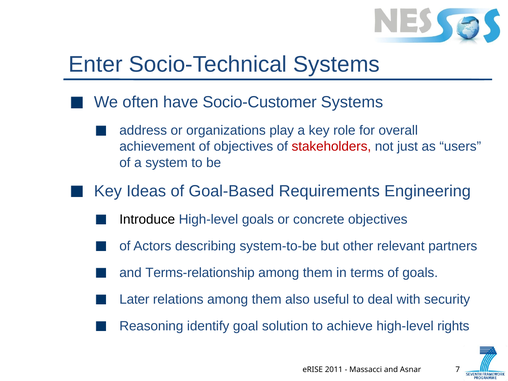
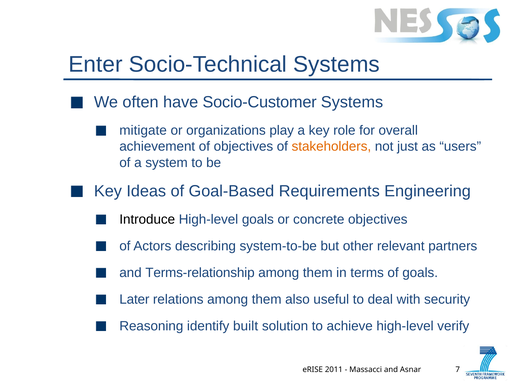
address: address -> mitigate
stakeholders colour: red -> orange
goal: goal -> built
rights: rights -> verify
